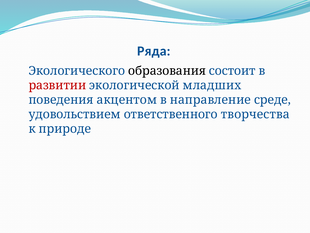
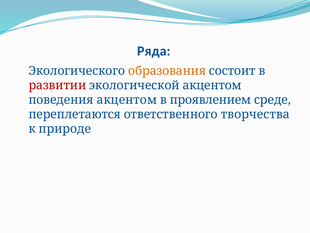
образования colour: black -> orange
экологической младших: младших -> акцентом
направление: направление -> проявлением
удовольствием: удовольствием -> переплетаются
